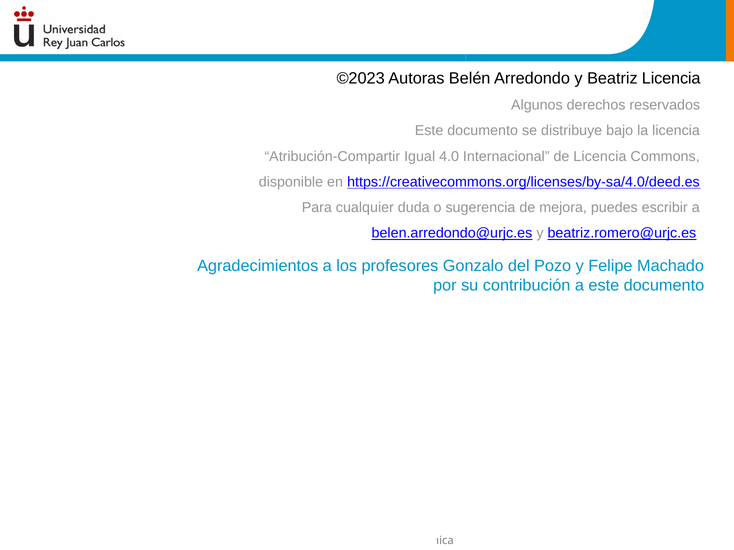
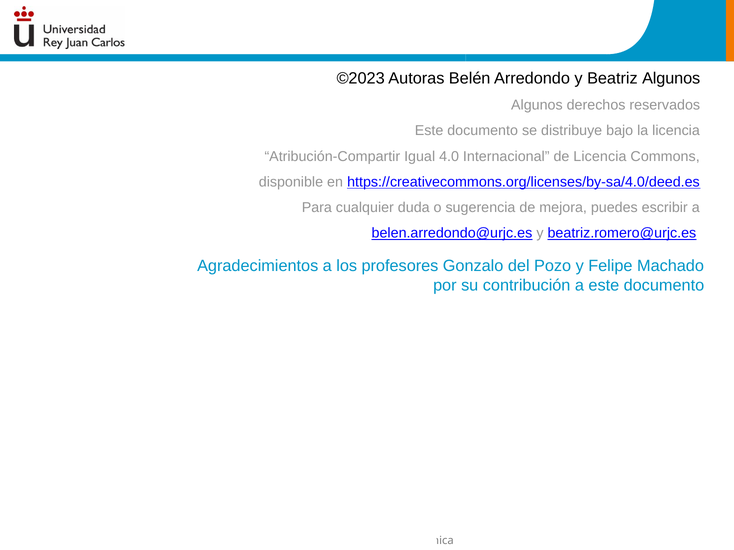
Beatriz Licencia: Licencia -> Algunos
